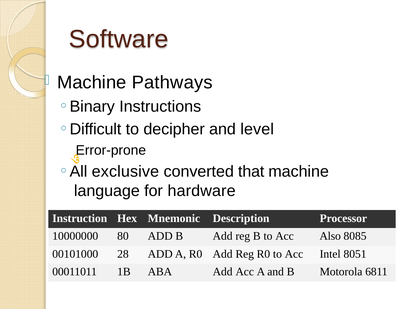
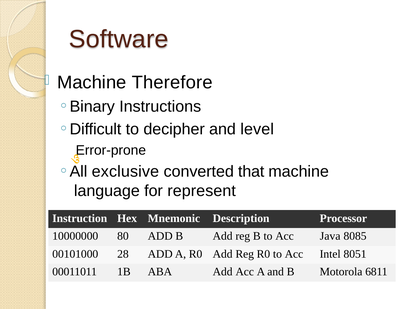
Pathways: Pathways -> Therefore
hardware: hardware -> represent
Also: Also -> Java
